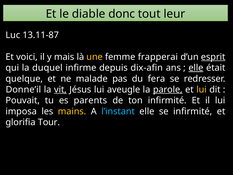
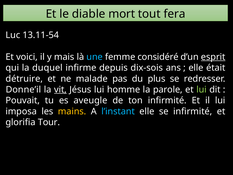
donc: donc -> mort
leur: leur -> fera
13.11-87: 13.11-87 -> 13.11-54
une colour: yellow -> light blue
frapperai: frapperai -> considéré
dix-afin: dix-afin -> dix-sois
elle at (196, 68) underline: present -> none
quelque: quelque -> détruire
fera: fera -> plus
aveugle: aveugle -> homme
parole underline: present -> none
lui at (202, 89) colour: yellow -> light green
parents: parents -> aveugle
